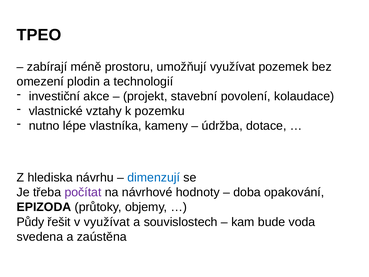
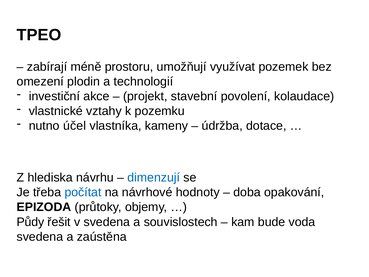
lépe: lépe -> účel
počítat colour: purple -> blue
v využívat: využívat -> svedena
